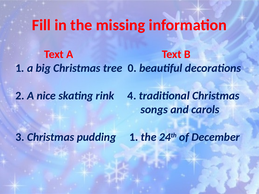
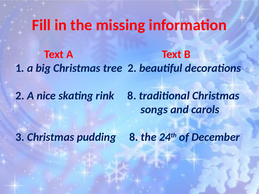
tree 0: 0 -> 2
rink 4: 4 -> 8
pudding 1: 1 -> 8
